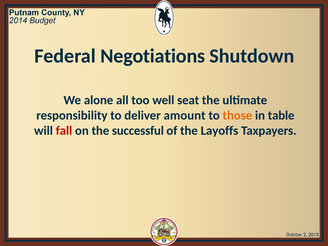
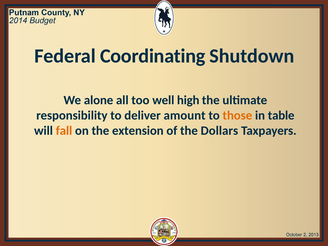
Negotiations: Negotiations -> Coordinating
seat: seat -> high
fall colour: red -> orange
successful: successful -> extension
Layoffs: Layoffs -> Dollars
